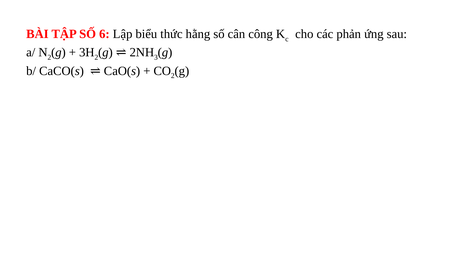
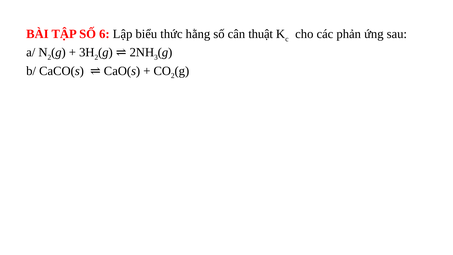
công: công -> thuật
